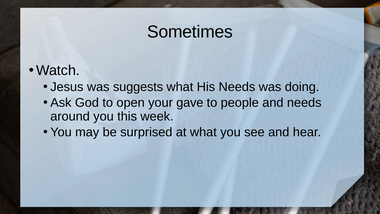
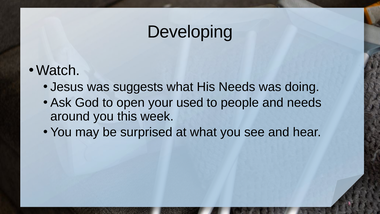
Sometimes: Sometimes -> Developing
gave: gave -> used
